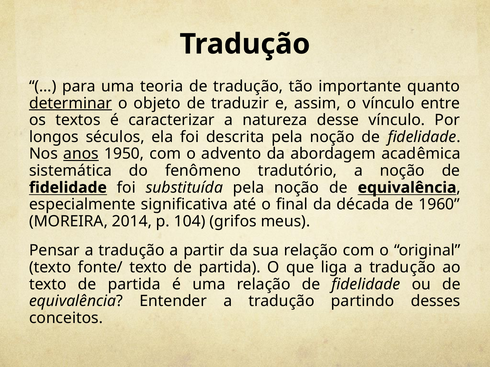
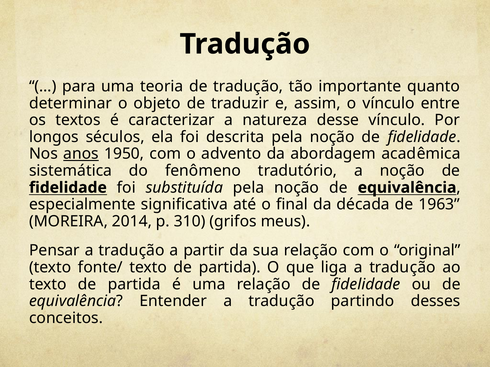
determinar underline: present -> none
1960: 1960 -> 1963
104: 104 -> 310
